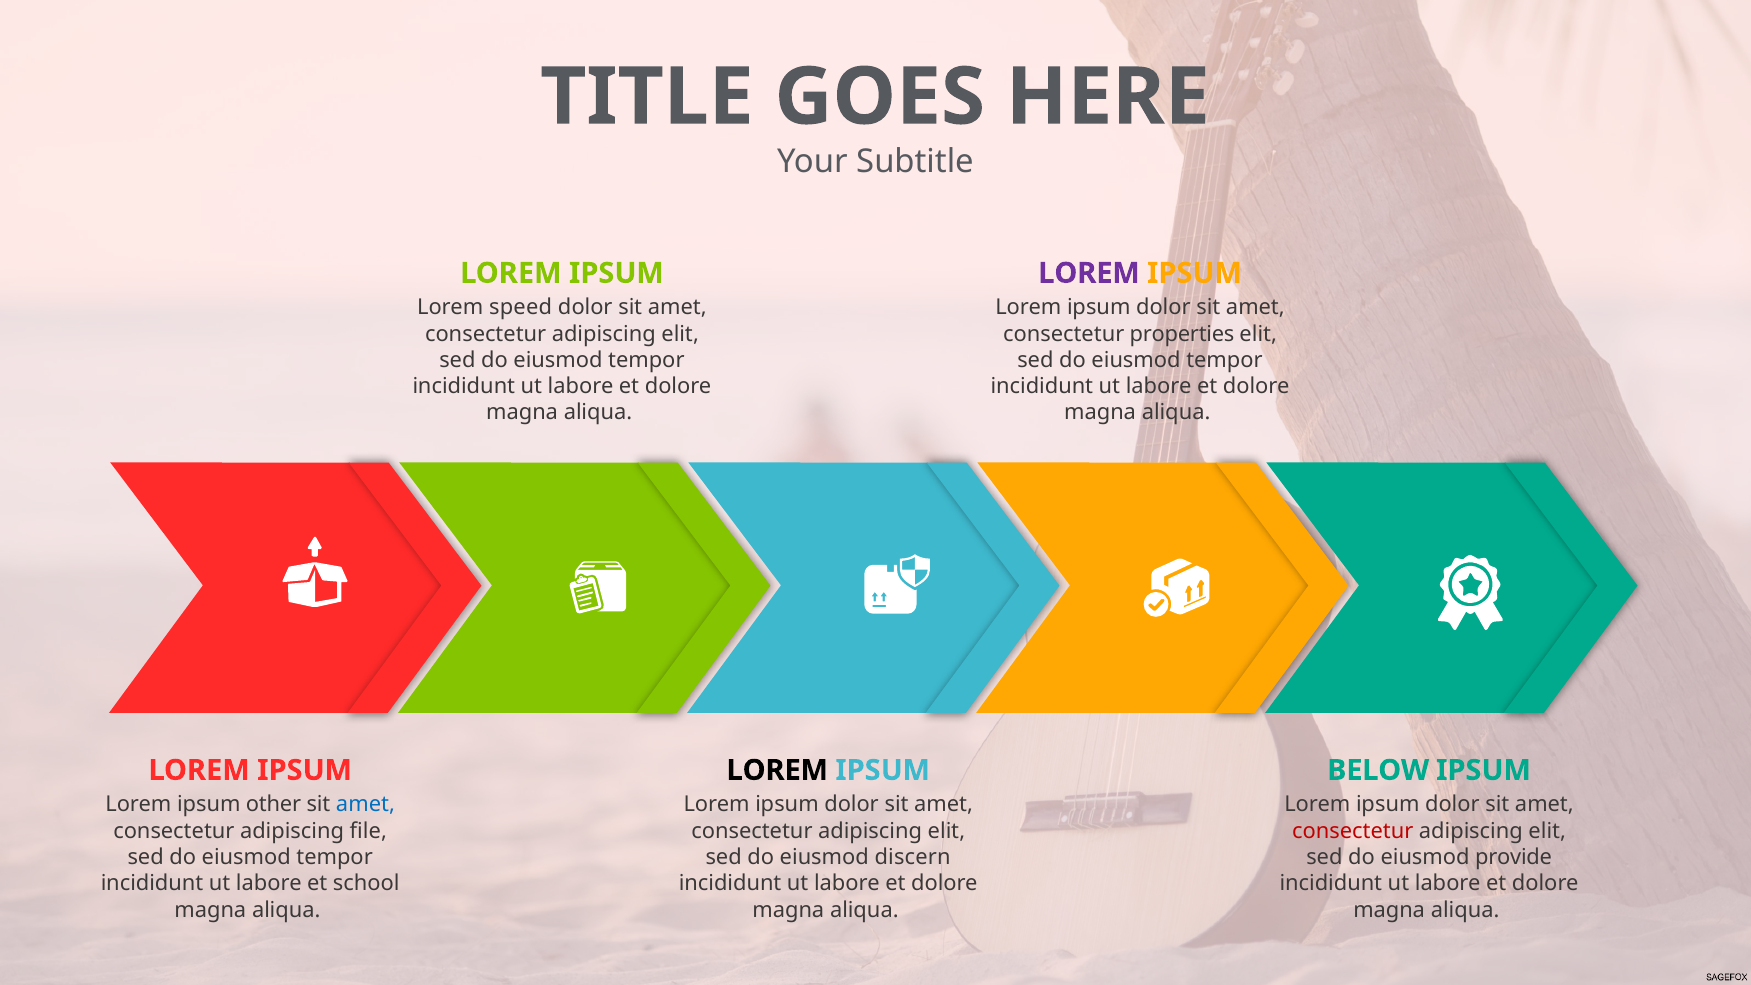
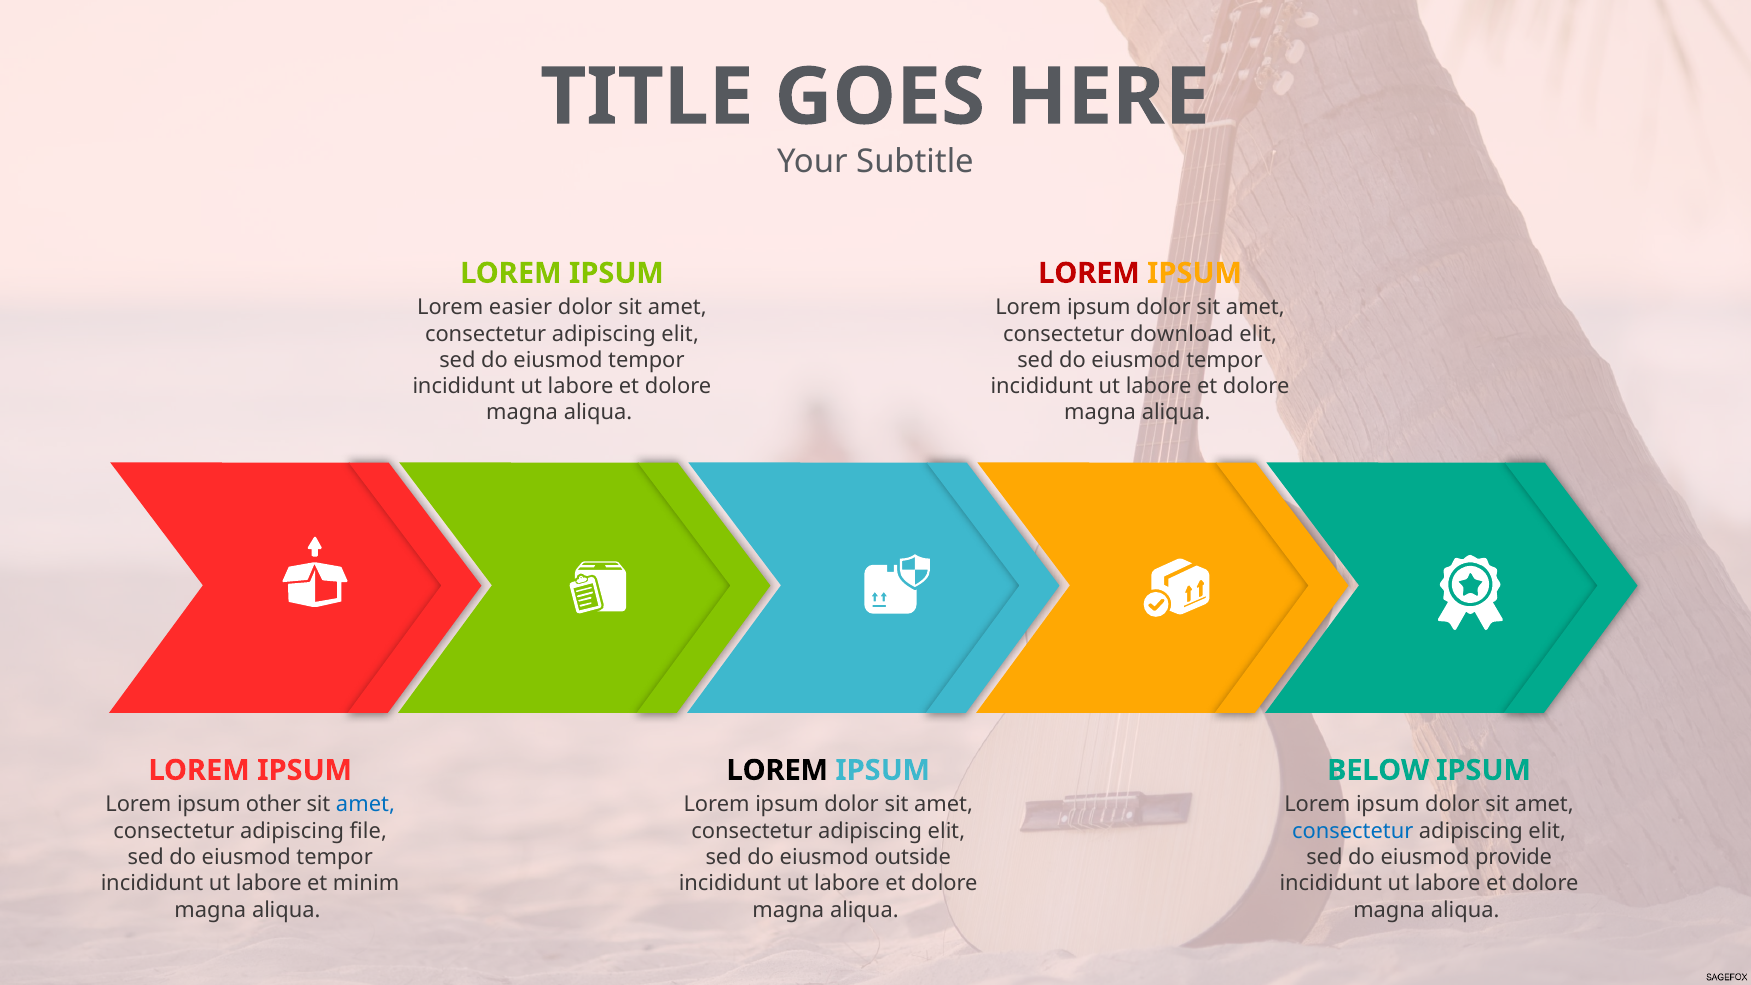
LOREM at (1089, 273) colour: purple -> red
speed: speed -> easier
properties: properties -> download
consectetur at (1353, 831) colour: red -> blue
discern: discern -> outside
school: school -> minim
